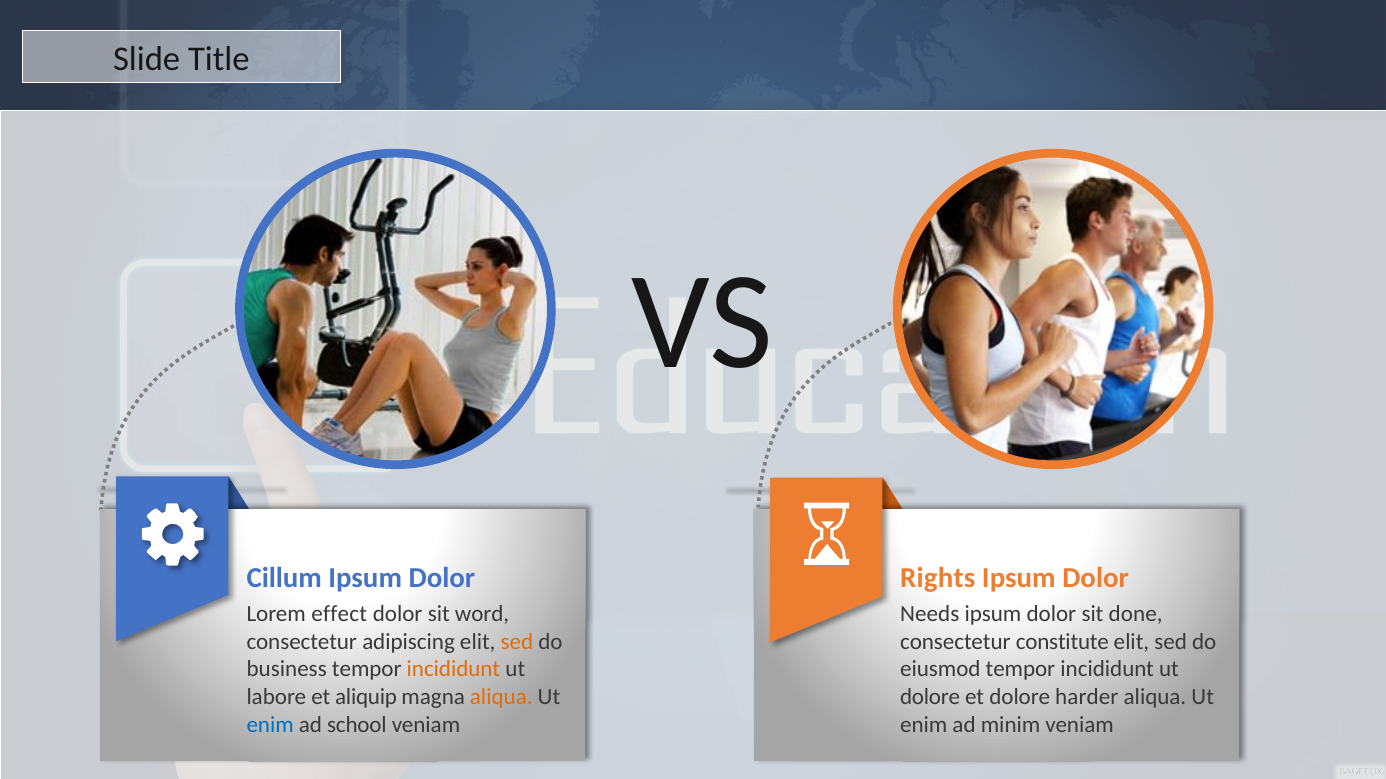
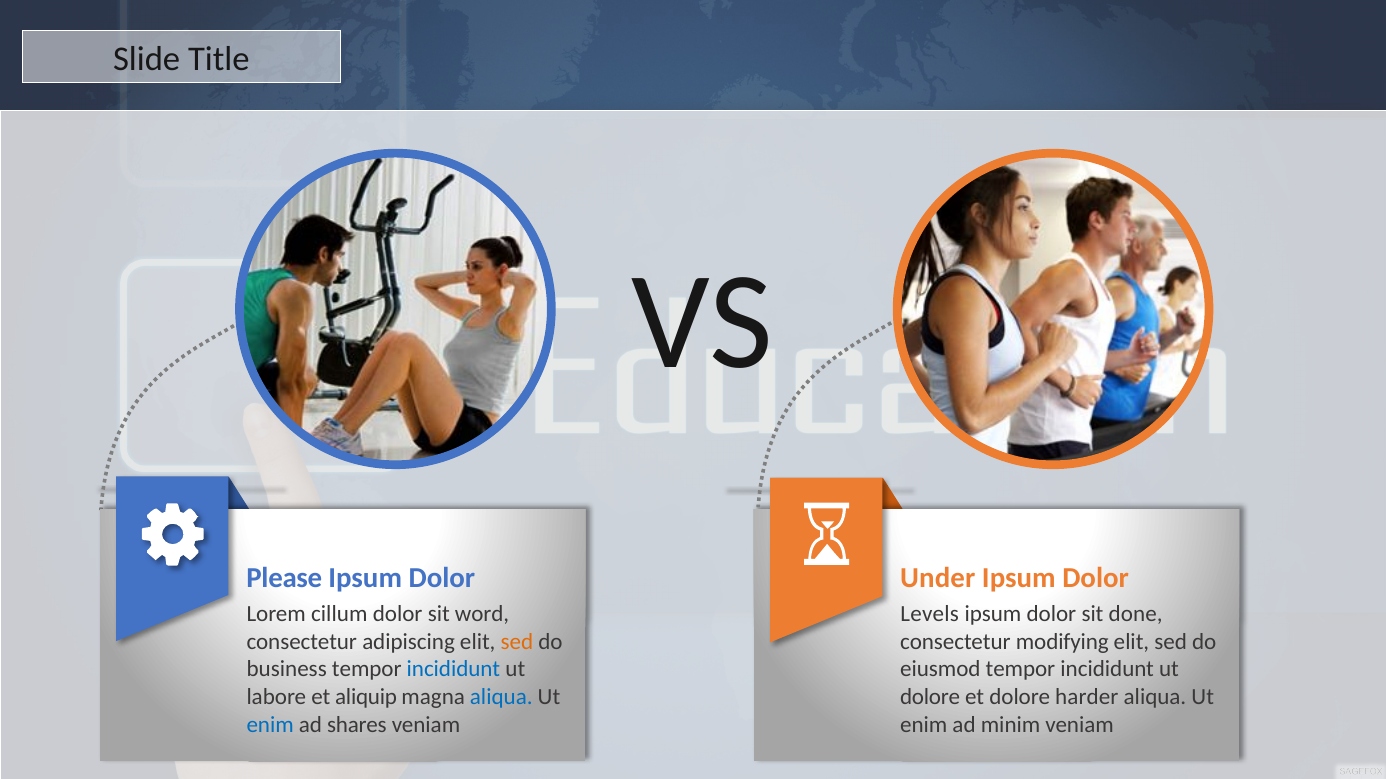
Cillum: Cillum -> Please
Rights: Rights -> Under
effect: effect -> cillum
Needs: Needs -> Levels
constitute: constitute -> modifying
incididunt at (453, 670) colour: orange -> blue
aliqua at (501, 697) colour: orange -> blue
school: school -> shares
